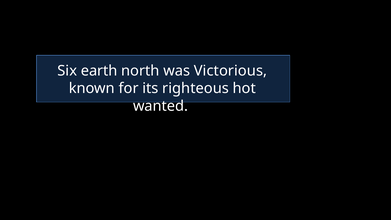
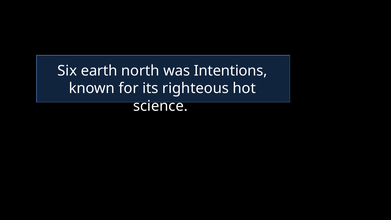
Victorious: Victorious -> Intentions
wanted: wanted -> science
